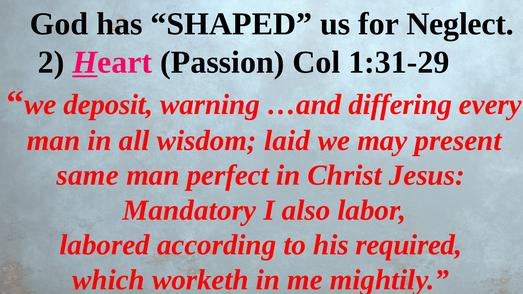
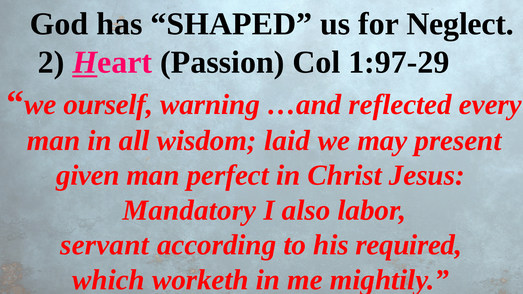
1:31-29: 1:31-29 -> 1:97-29
deposit: deposit -> ourself
differing: differing -> reflected
same: same -> given
labored: labored -> servant
